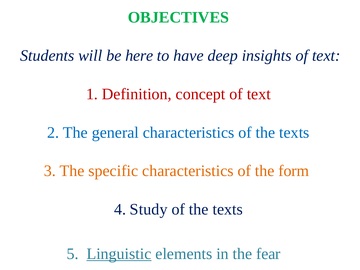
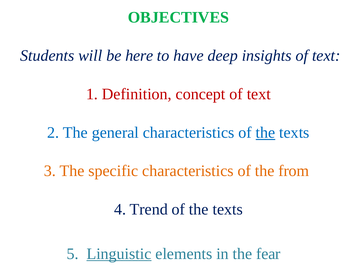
the at (265, 133) underline: none -> present
form: form -> from
Study: Study -> Trend
